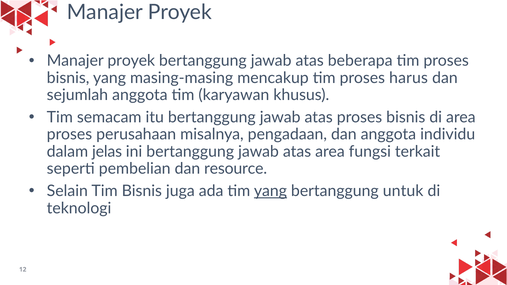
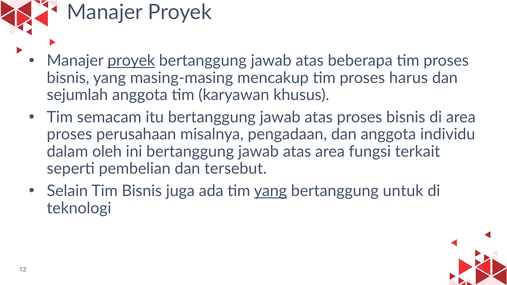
proyek at (131, 61) underline: none -> present
jelas: jelas -> oleh
resource: resource -> tersebut
